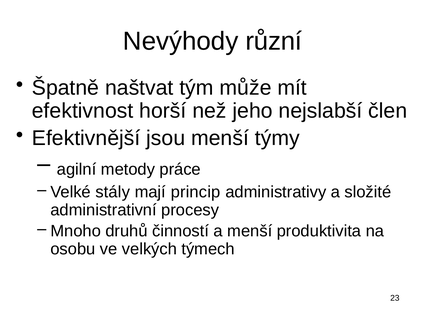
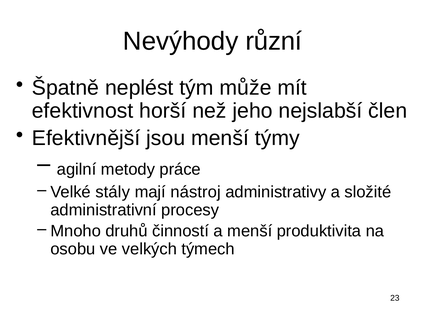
naštvat: naštvat -> neplést
princip: princip -> nástroj
